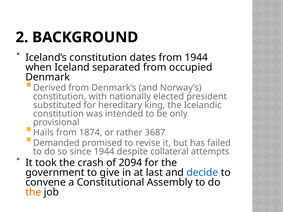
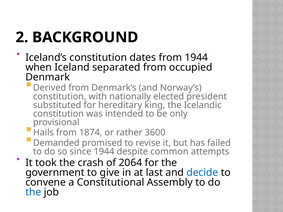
3687: 3687 -> 3600
collateral: collateral -> common
2094: 2094 -> 2064
the at (33, 192) colour: orange -> blue
